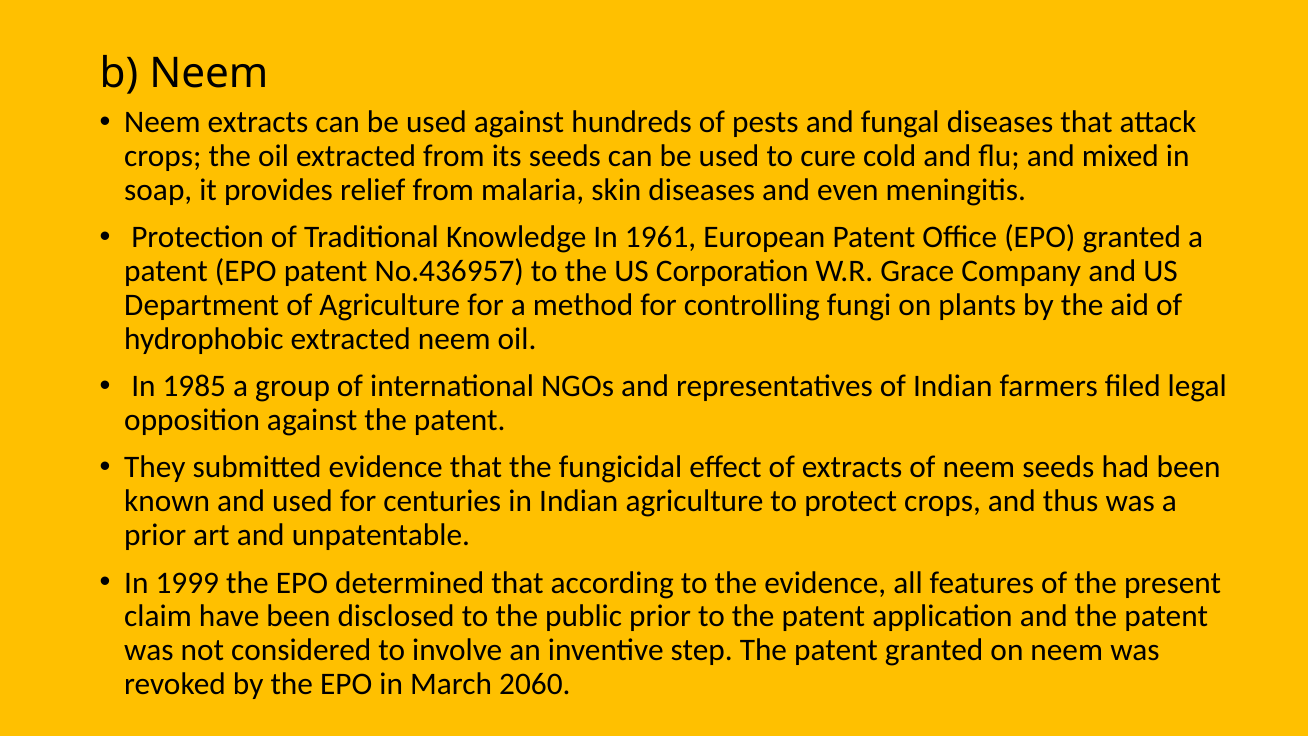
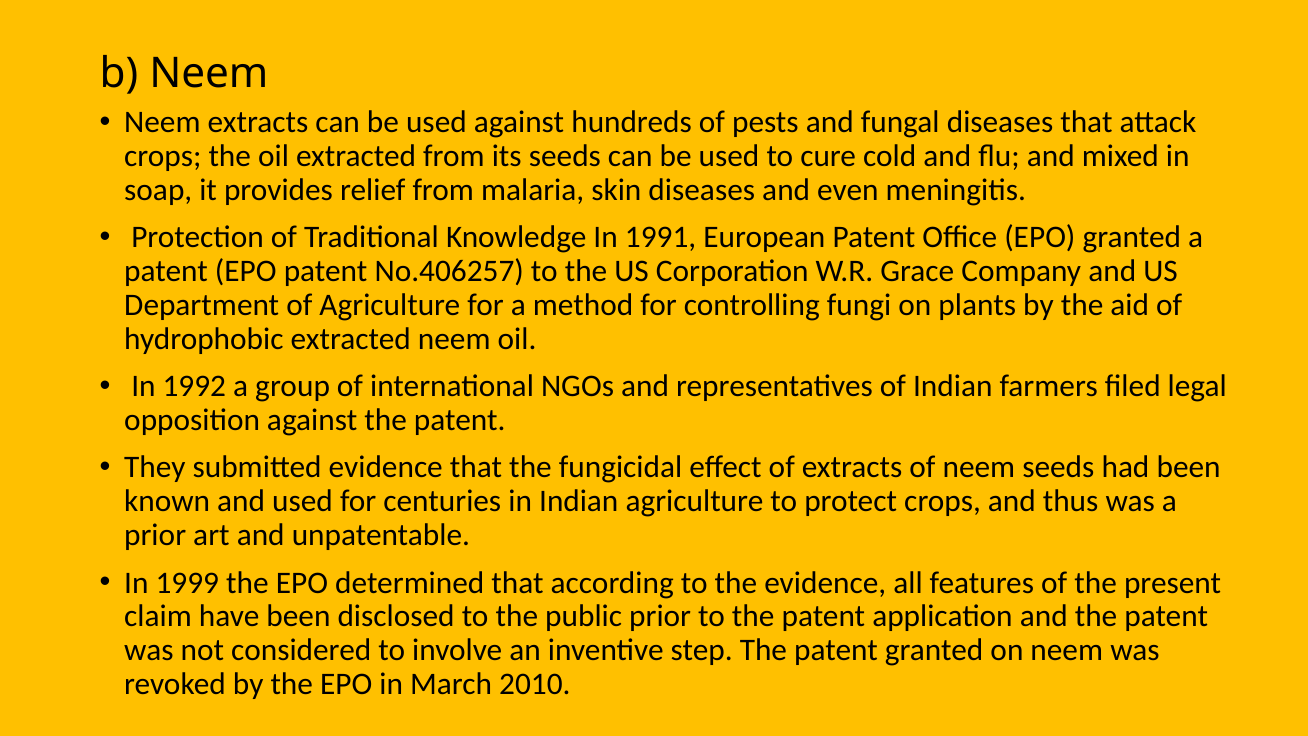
1961: 1961 -> 1991
No.436957: No.436957 -> No.406257
1985: 1985 -> 1992
2060: 2060 -> 2010
